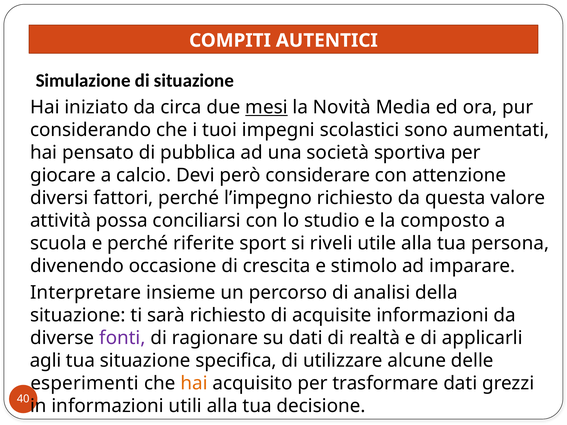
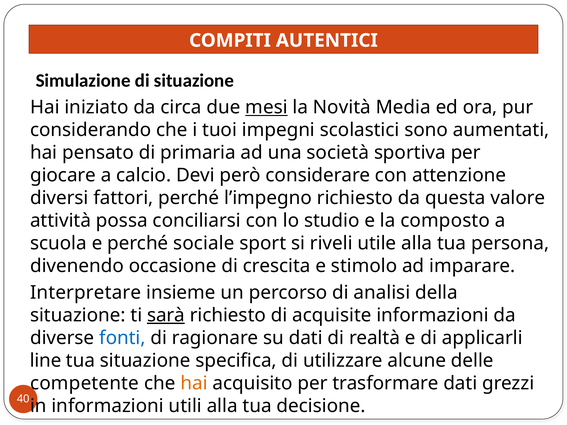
pubblica: pubblica -> primaria
riferite: riferite -> sociale
sarà underline: none -> present
fonti colour: purple -> blue
agli: agli -> line
esperimenti: esperimenti -> competente
